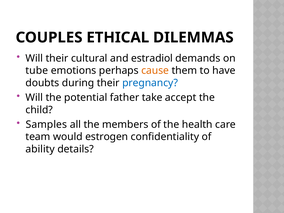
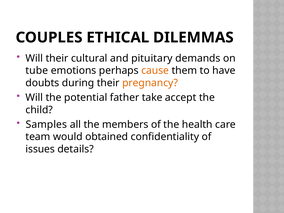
estradiol: estradiol -> pituitary
pregnancy colour: blue -> orange
estrogen: estrogen -> obtained
ability: ability -> issues
